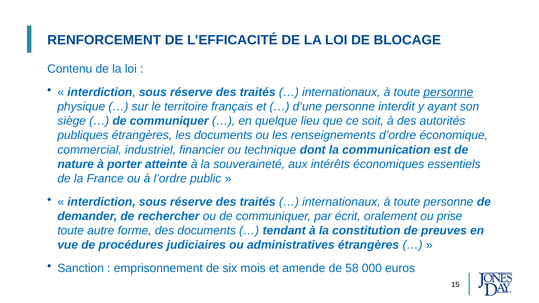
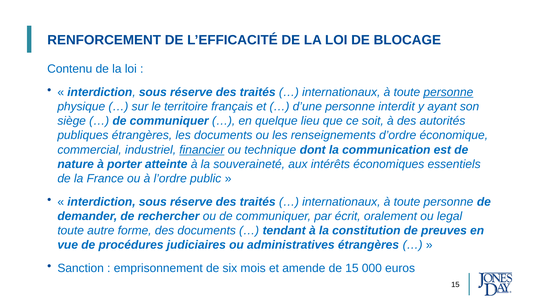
financier underline: none -> present
prise: prise -> legal
de 58: 58 -> 15
